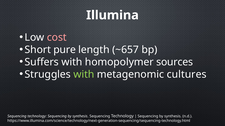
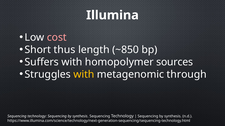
pure: pure -> thus
~657: ~657 -> ~850
with at (84, 75) colour: light green -> yellow
cultures: cultures -> through
